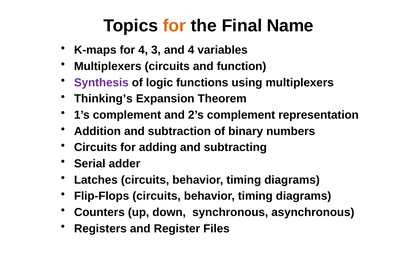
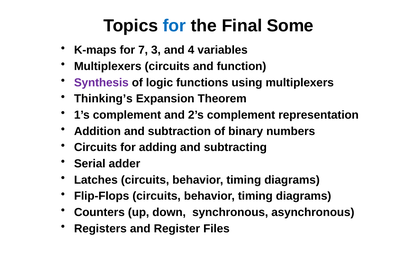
for at (174, 26) colour: orange -> blue
Name: Name -> Some
for 4: 4 -> 7
